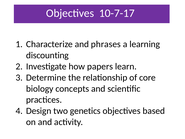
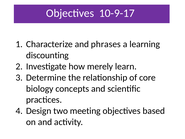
10-7-17: 10-7-17 -> 10-9-17
papers: papers -> merely
genetics: genetics -> meeting
